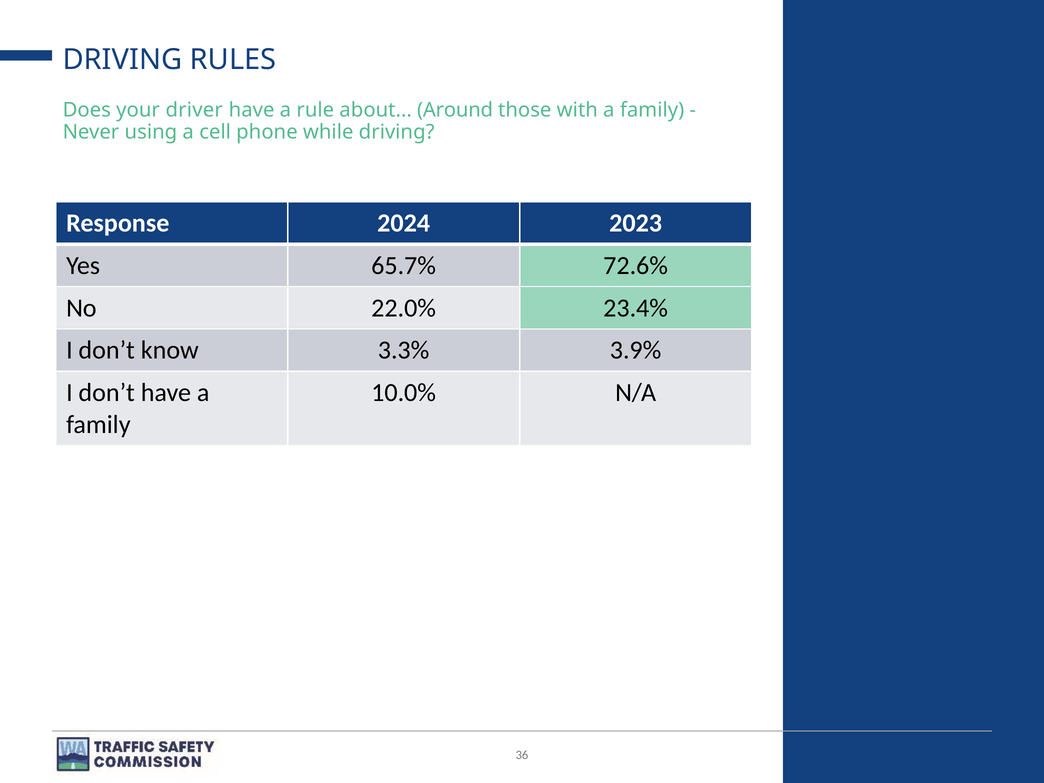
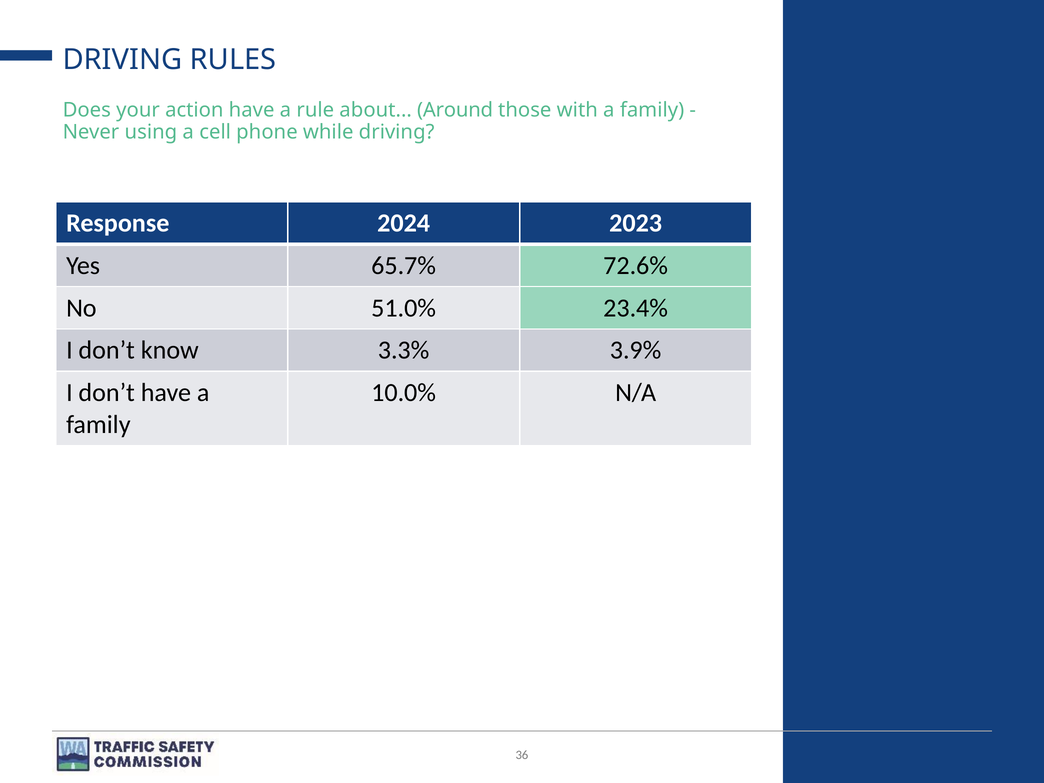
driver: driver -> action
22.0%: 22.0% -> 51.0%
